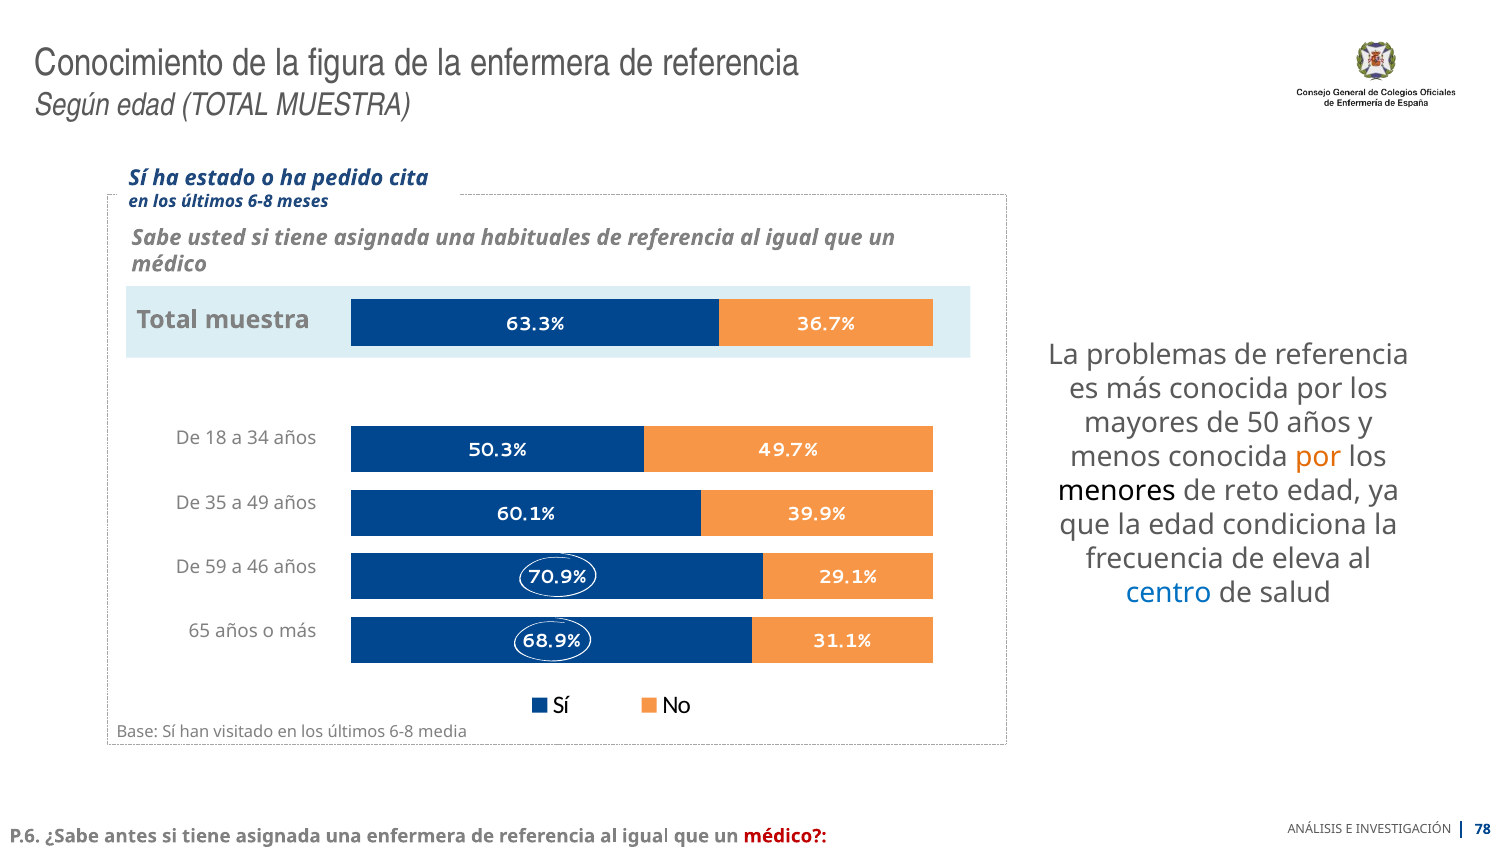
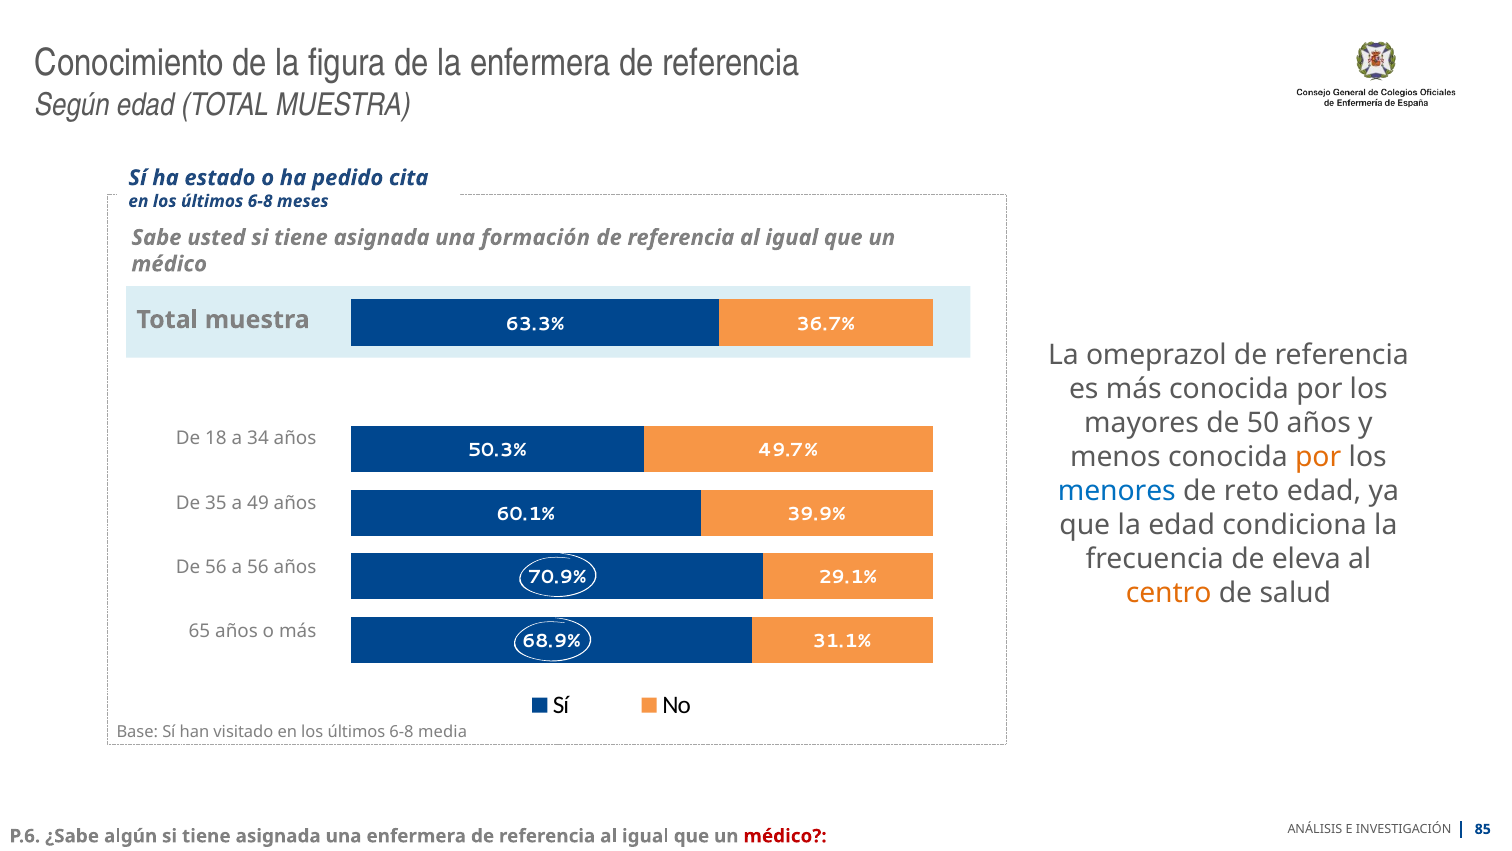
habituales: habituales -> formación
problemas: problemas -> omeprazol
menores colour: black -> blue
De 59: 59 -> 56
a 46: 46 -> 56
centro colour: blue -> orange
78: 78 -> 85
antes: antes -> algún
